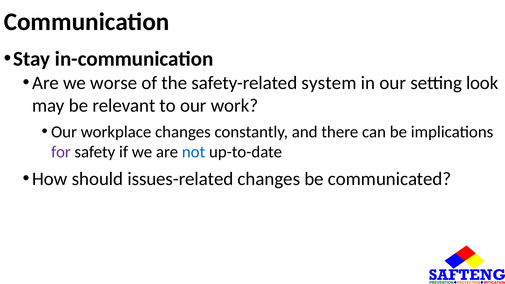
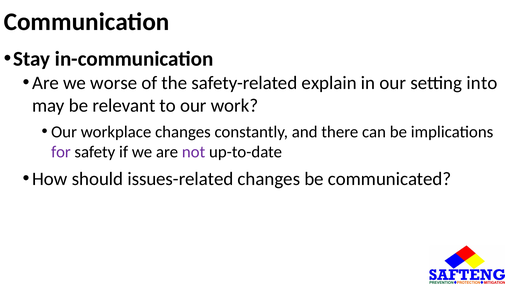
system: system -> explain
look: look -> into
not colour: blue -> purple
